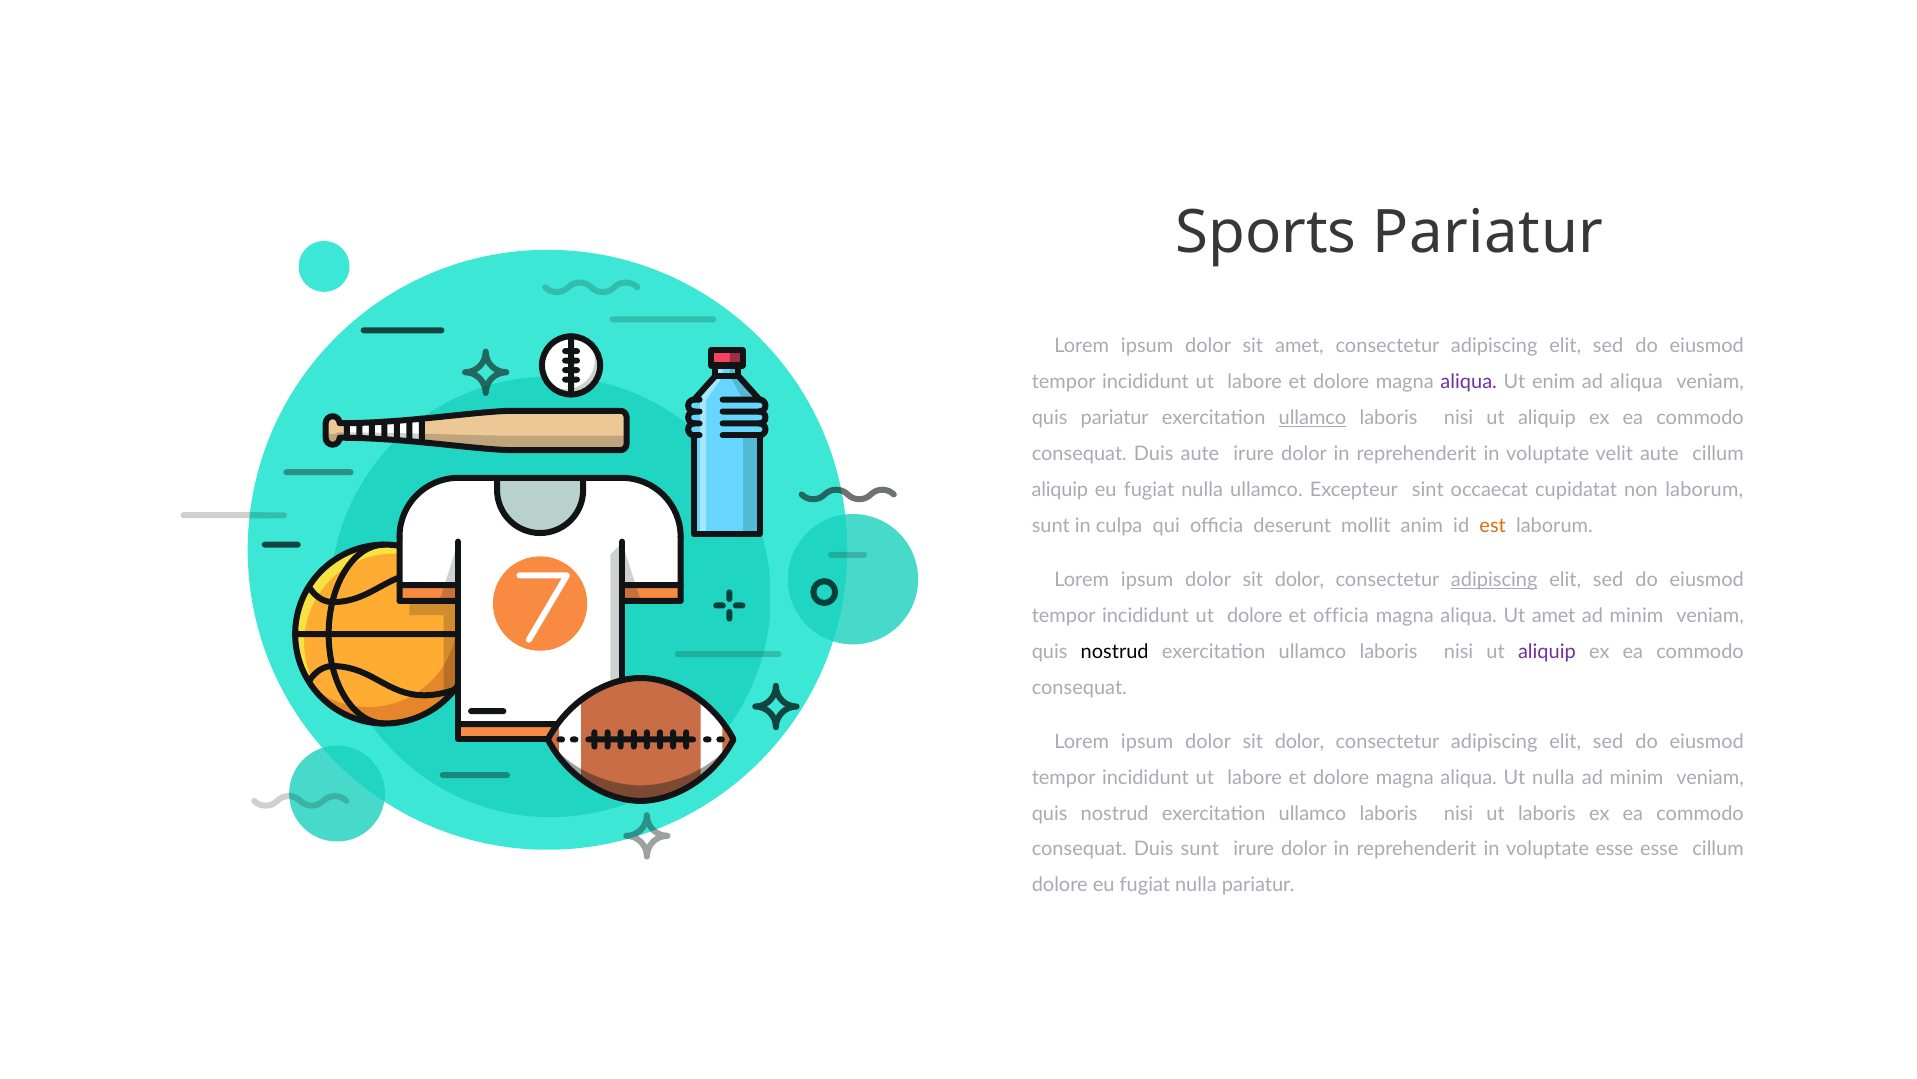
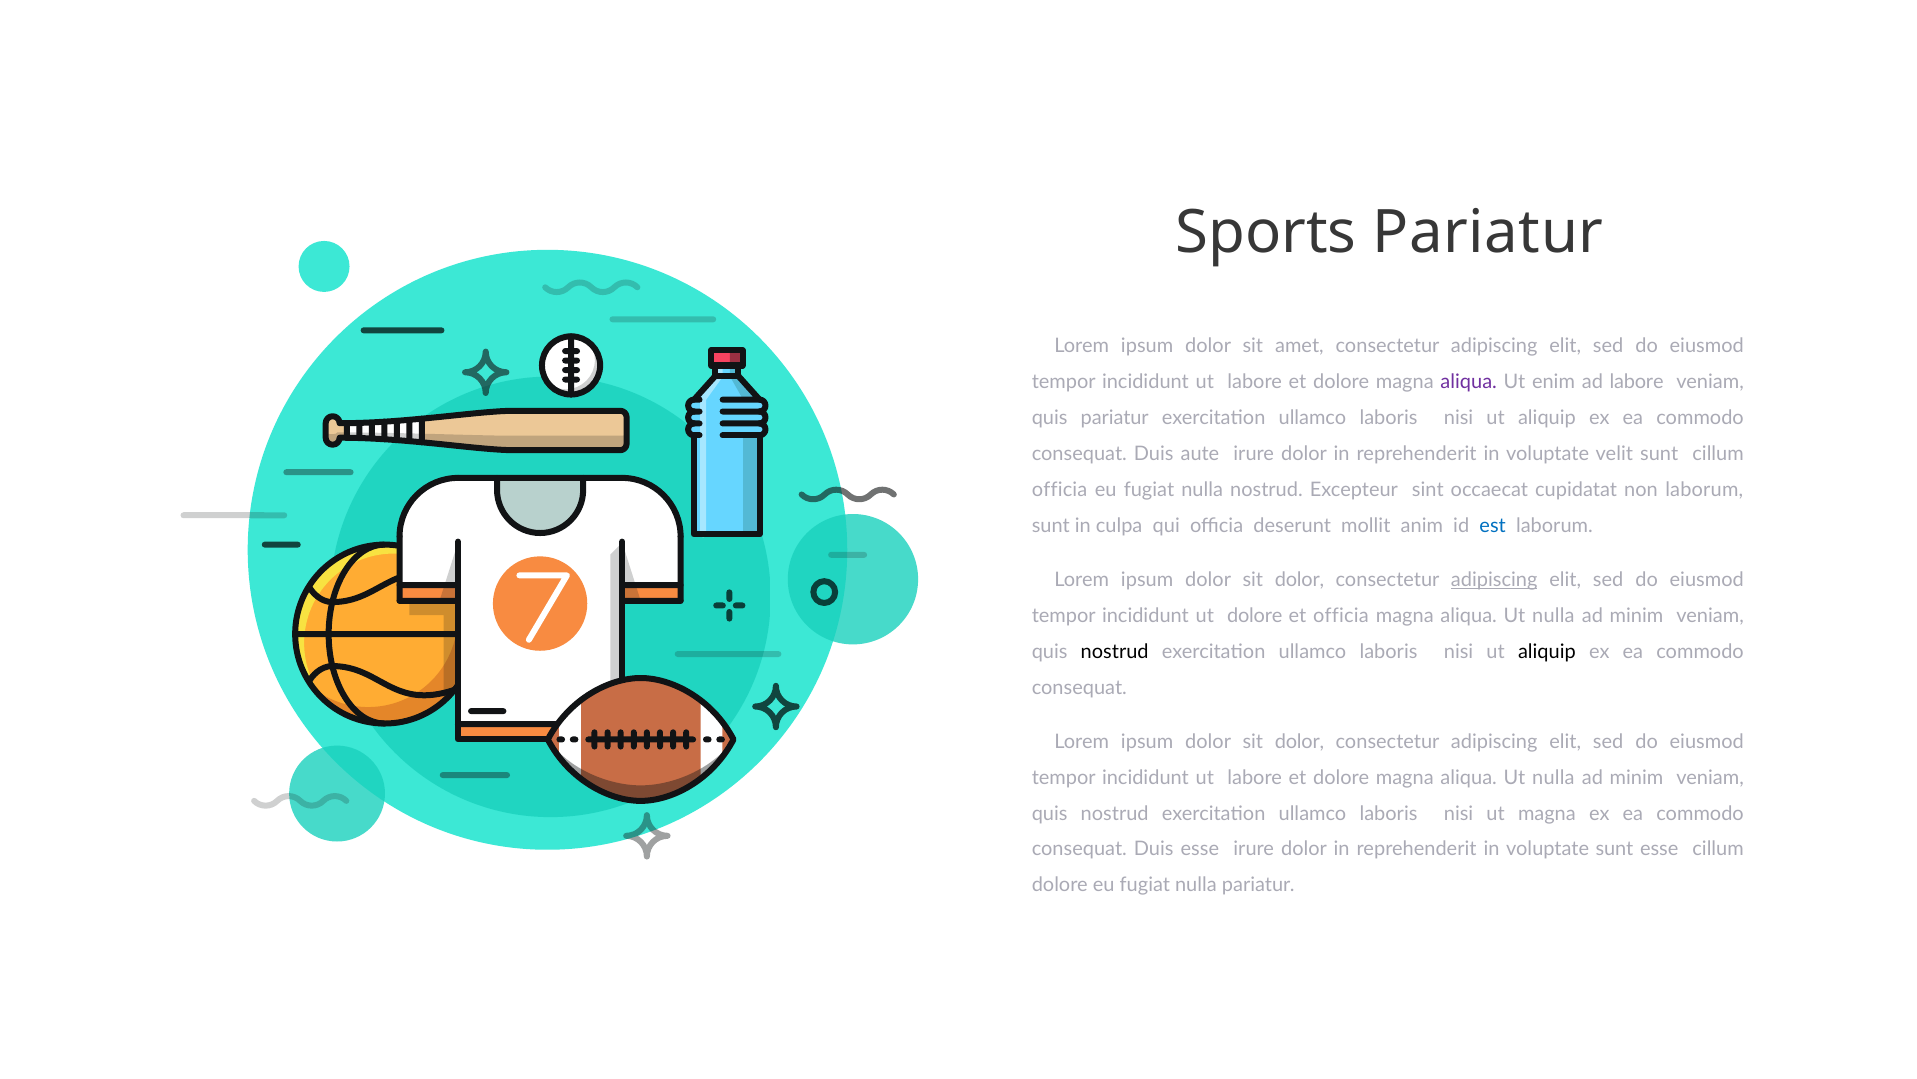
ad aliqua: aliqua -> labore
ullamco at (1312, 418) underline: present -> none
velit aute: aute -> sunt
aliquip at (1060, 489): aliquip -> officia
nulla ullamco: ullamco -> nostrud
est colour: orange -> blue
amet at (1554, 615): amet -> nulla
aliquip at (1547, 651) colour: purple -> black
ut laboris: laboris -> magna
Duis sunt: sunt -> esse
voluptate esse: esse -> sunt
